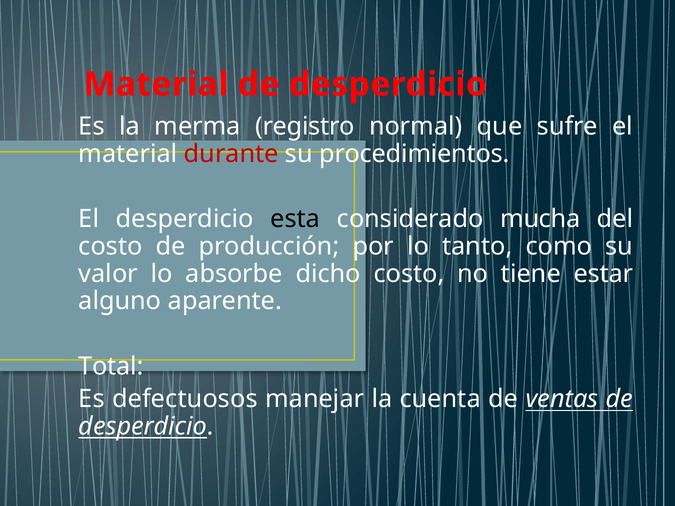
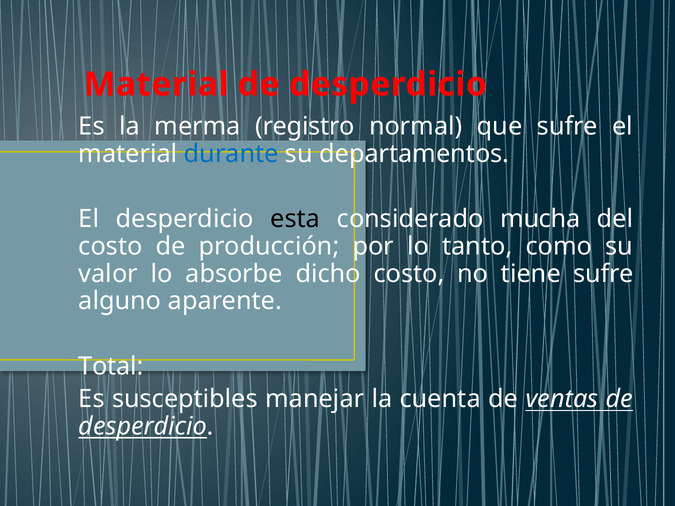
durante colour: red -> blue
procedimientos: procedimientos -> departamentos
tiene estar: estar -> sufre
defectuosos: defectuosos -> susceptibles
